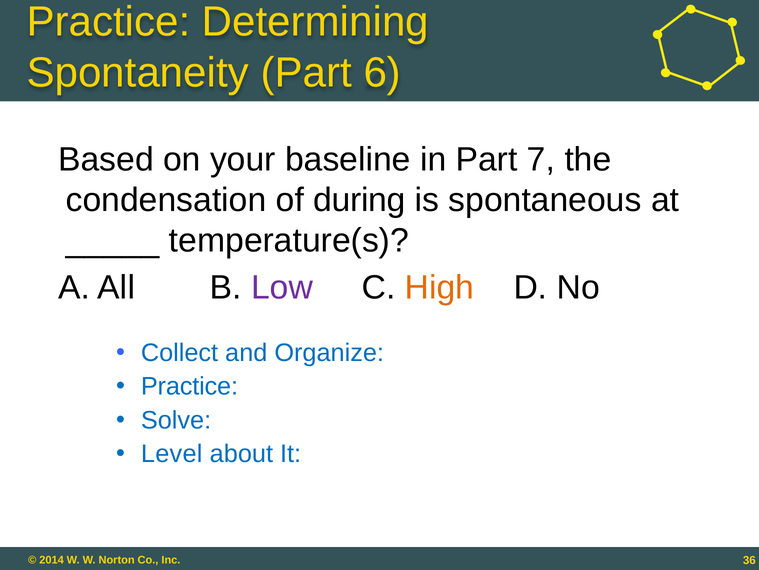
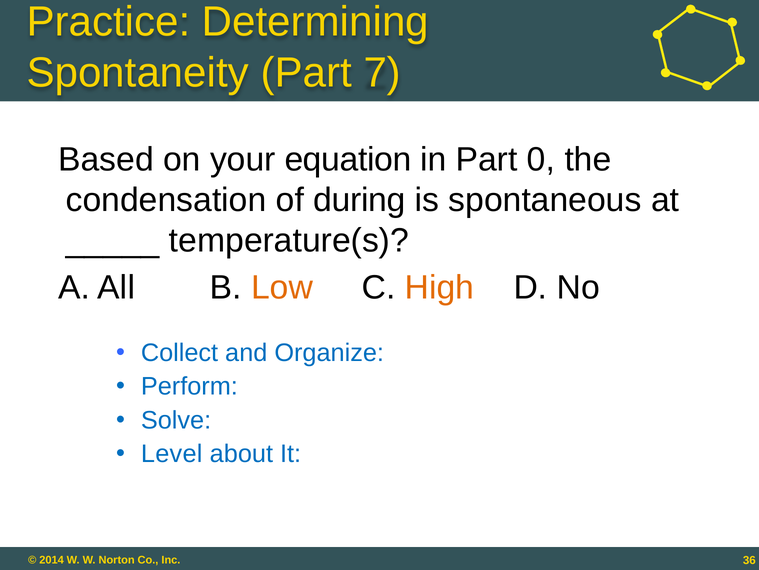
6: 6 -> 7
baseline: baseline -> equation
7: 7 -> 0
Low colour: purple -> orange
Practice at (189, 386): Practice -> Perform
